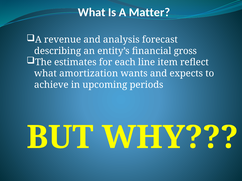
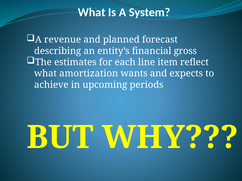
Matter: Matter -> System
analysis: analysis -> planned
